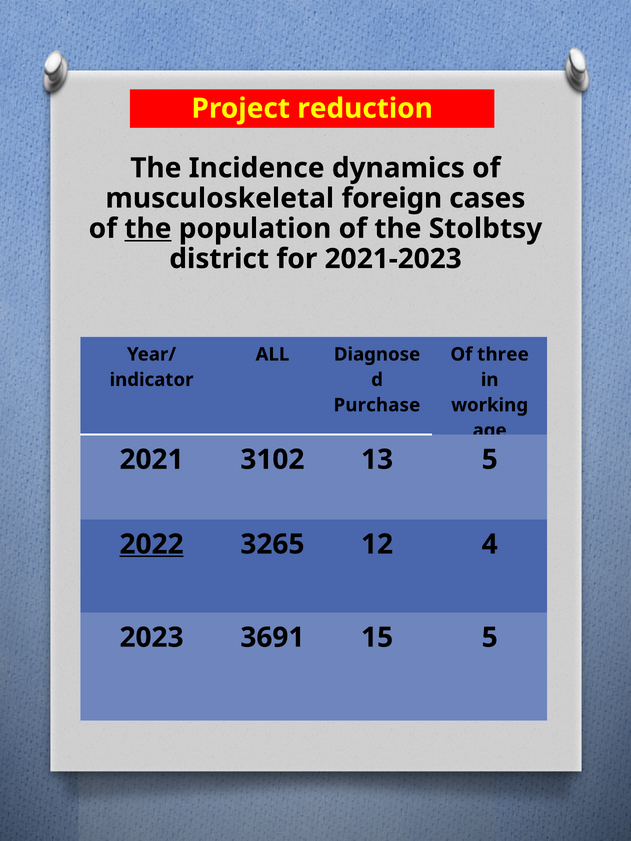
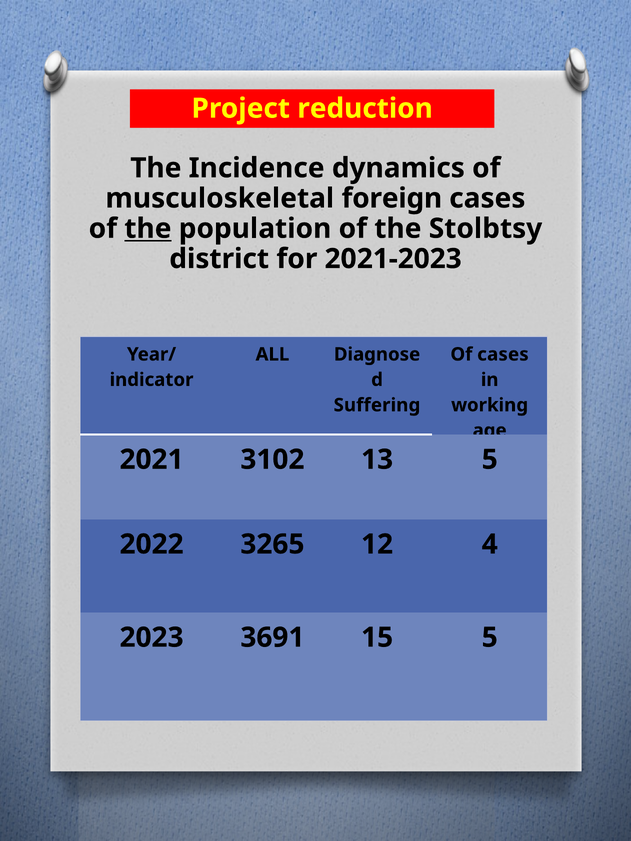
Of three: three -> cases
Purchase: Purchase -> Suffering
2022 underline: present -> none
